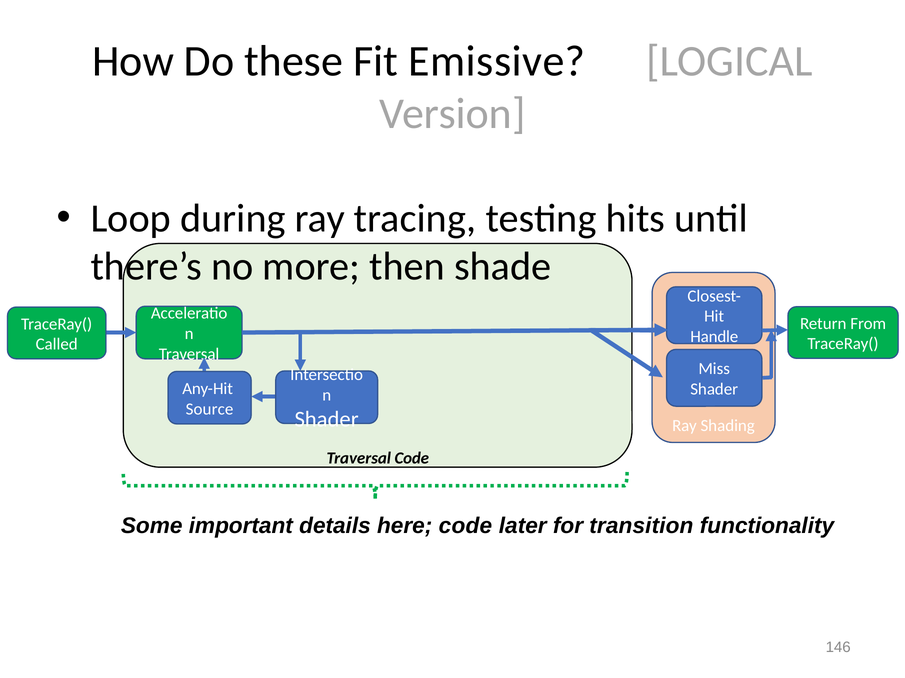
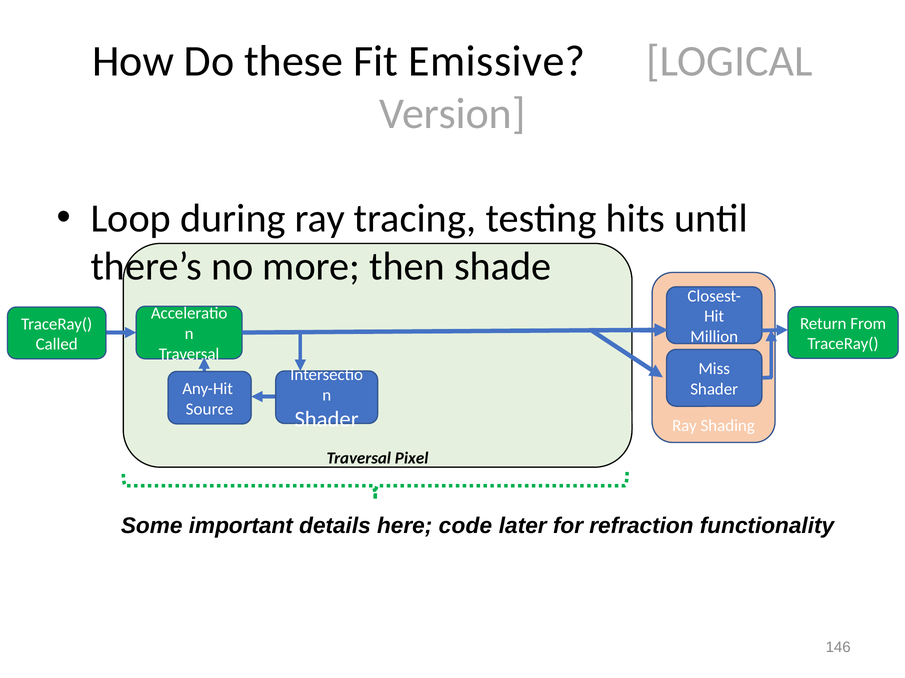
Handle: Handle -> Million
Traversal Code: Code -> Pixel
transition: transition -> refraction
